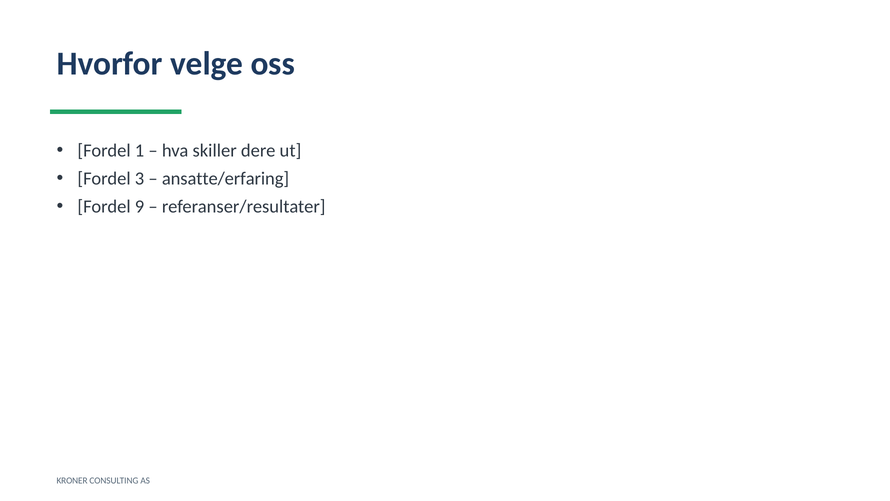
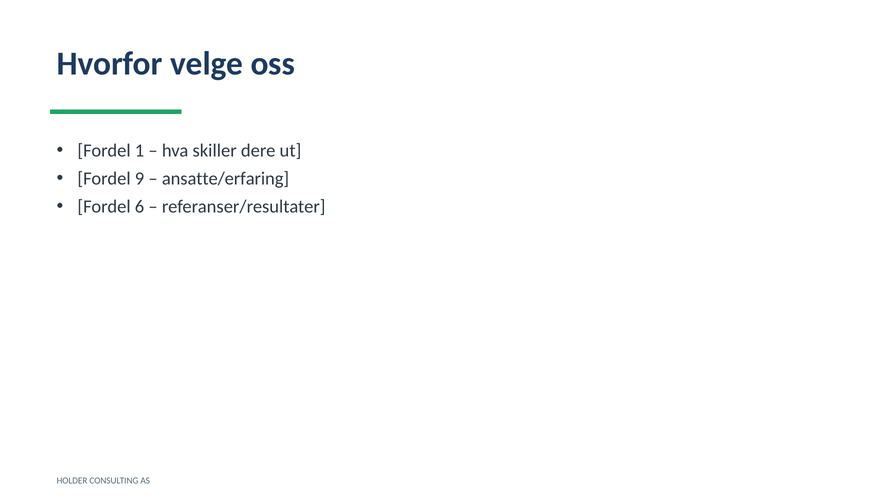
3: 3 -> 9
9: 9 -> 6
KRONER: KRONER -> HOLDER
